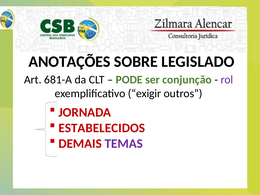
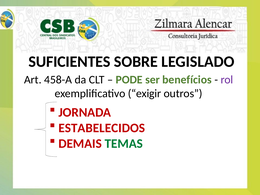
ANOTAÇÕES: ANOTAÇÕES -> SUFICIENTES
681-A: 681-A -> 458-A
conjunção: conjunção -> benefícios
TEMAS colour: purple -> green
